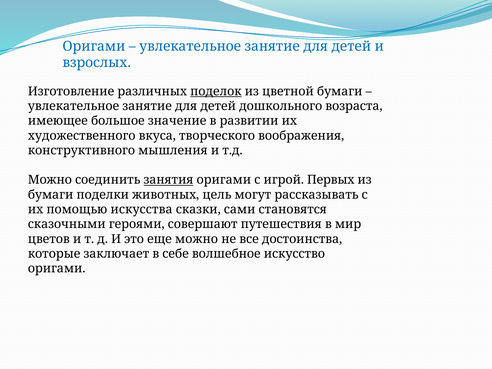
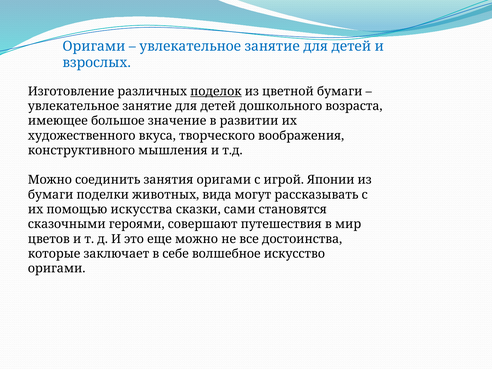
занятия underline: present -> none
Первых: Первых -> Японии
цель: цель -> вида
